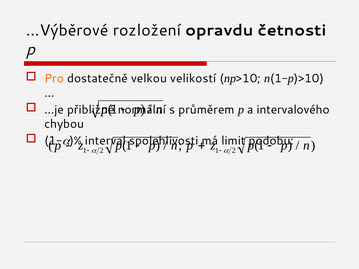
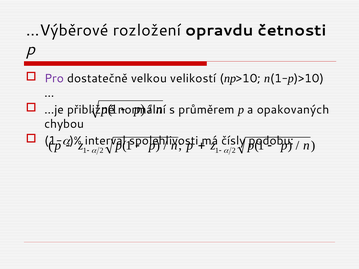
Pro colour: orange -> purple
intervalového: intervalového -> opakovaných
limit: limit -> čísly
